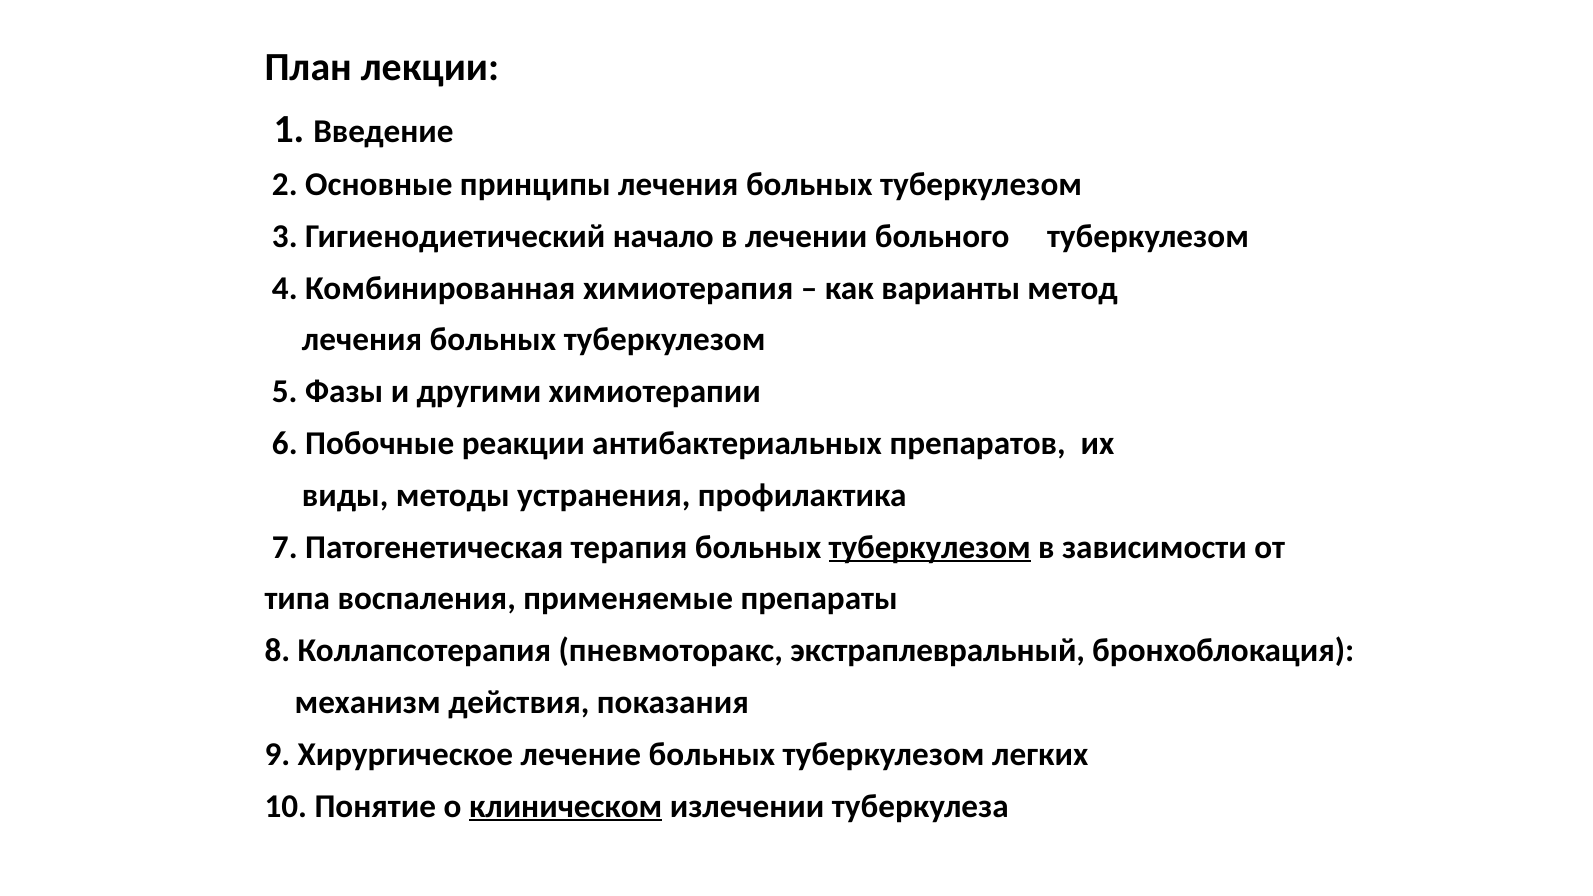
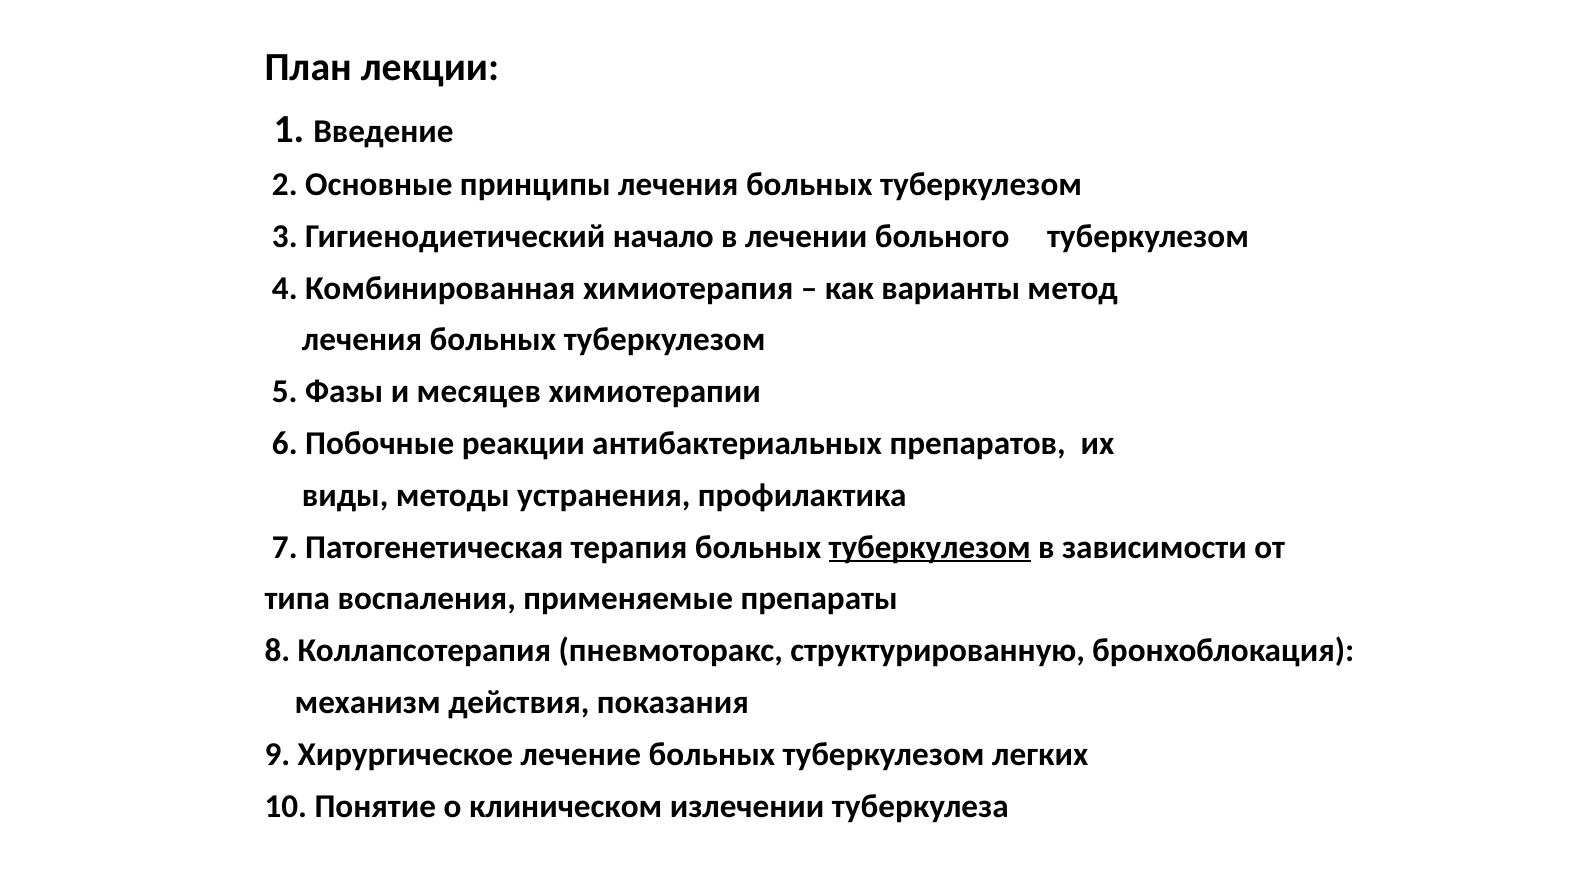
другими: другими -> месяцев
экстраплевральный: экстраплевральный -> структурированную
клиническом underline: present -> none
